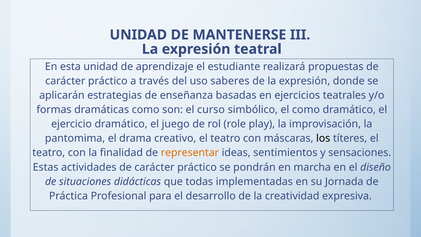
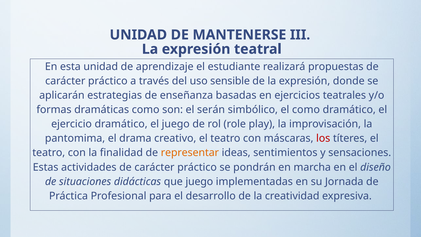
saberes: saberes -> sensible
curso: curso -> serán
los colour: black -> red
que todas: todas -> juego
